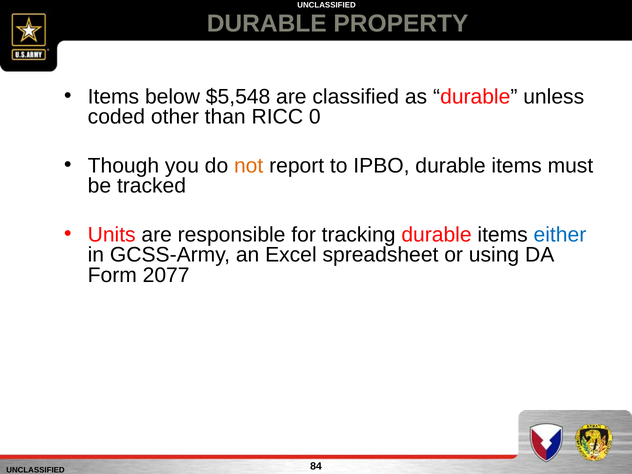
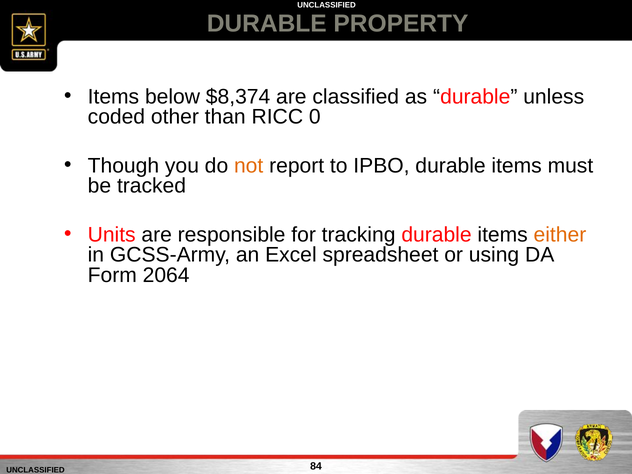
$5,548: $5,548 -> $8,374
either colour: blue -> orange
2077: 2077 -> 2064
